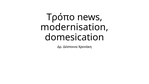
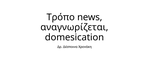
modernisation: modernisation -> αναγνωρίζεται
